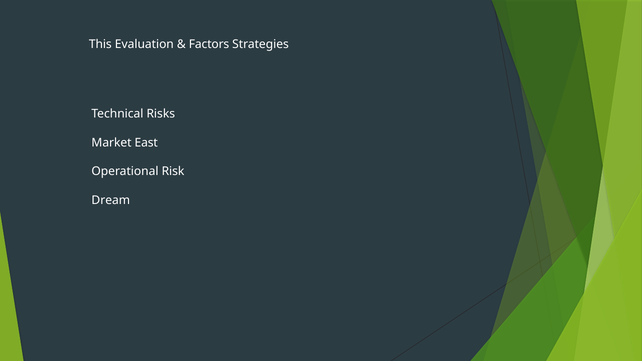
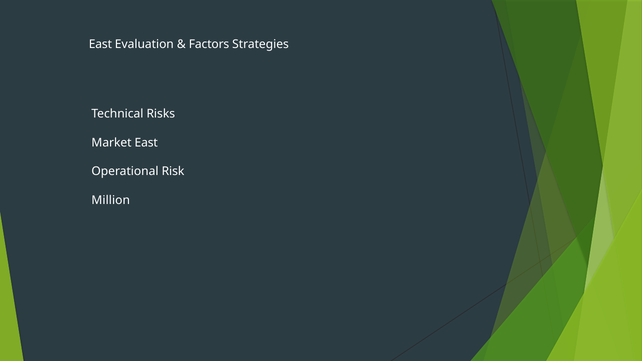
This at (100, 44): This -> East
Dream: Dream -> Million
